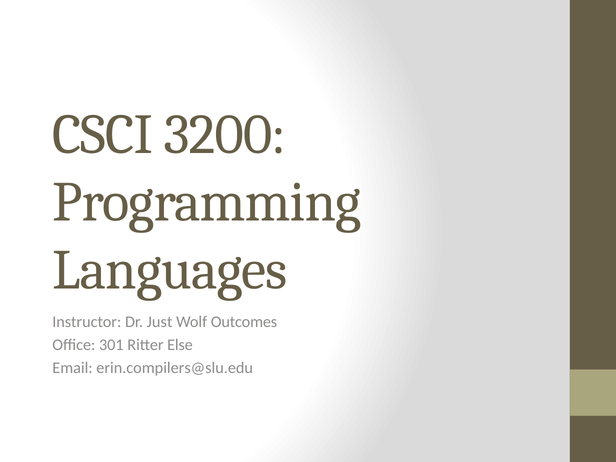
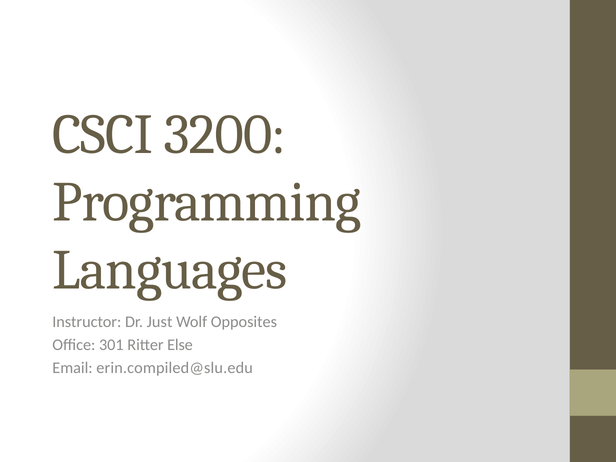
Outcomes: Outcomes -> Opposites
erin.compilers@slu.edu: erin.compilers@slu.edu -> erin.compiled@slu.edu
